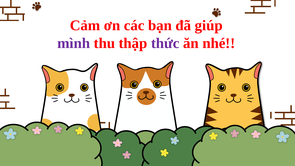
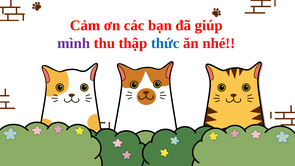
thức colour: purple -> blue
